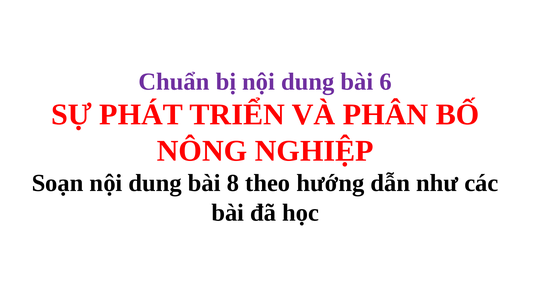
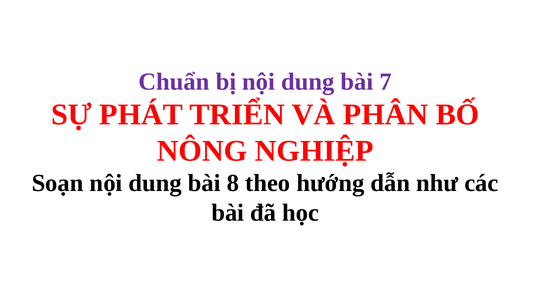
6: 6 -> 7
